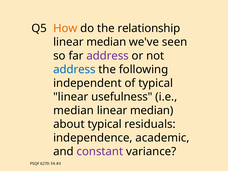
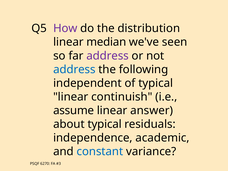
How colour: orange -> purple
relationship: relationship -> distribution
usefulness: usefulness -> continuish
median at (74, 110): median -> assume
median at (152, 110): median -> answer
constant colour: purple -> blue
